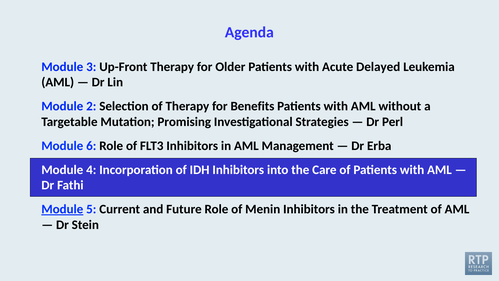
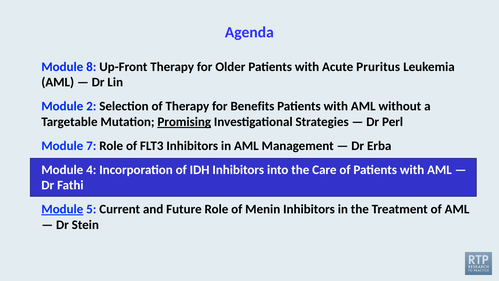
3: 3 -> 8
Delayed: Delayed -> Pruritus
Promising underline: none -> present
6: 6 -> 7
